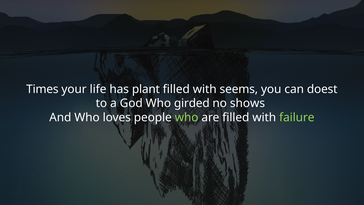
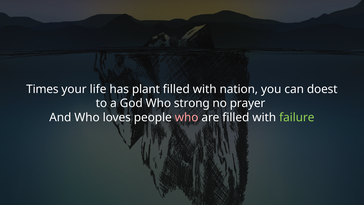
seems: seems -> nation
girded: girded -> strong
shows: shows -> prayer
who at (187, 117) colour: light green -> pink
